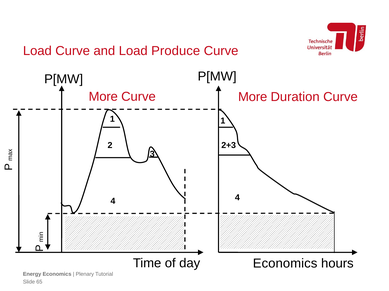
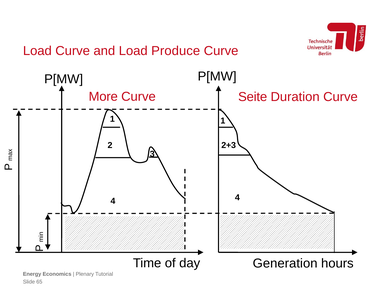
Curve More: More -> Seite
Economics at (285, 264): Economics -> Generation
